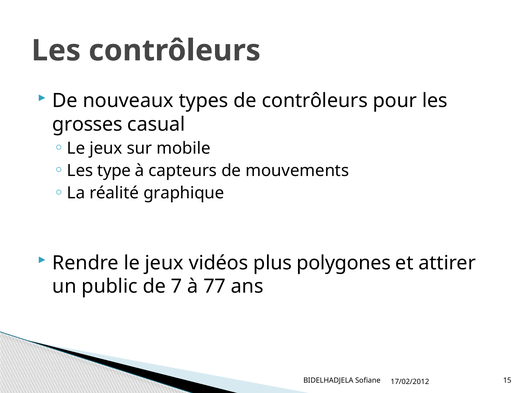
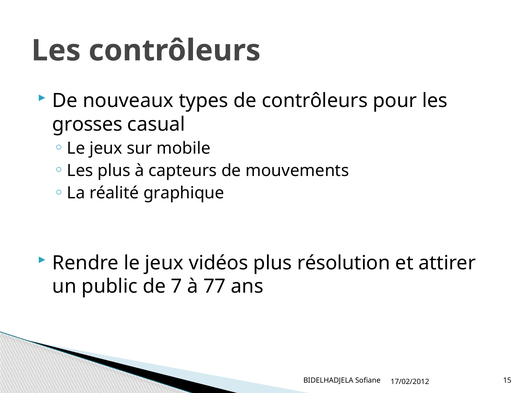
Les type: type -> plus
polygones: polygones -> résolution
